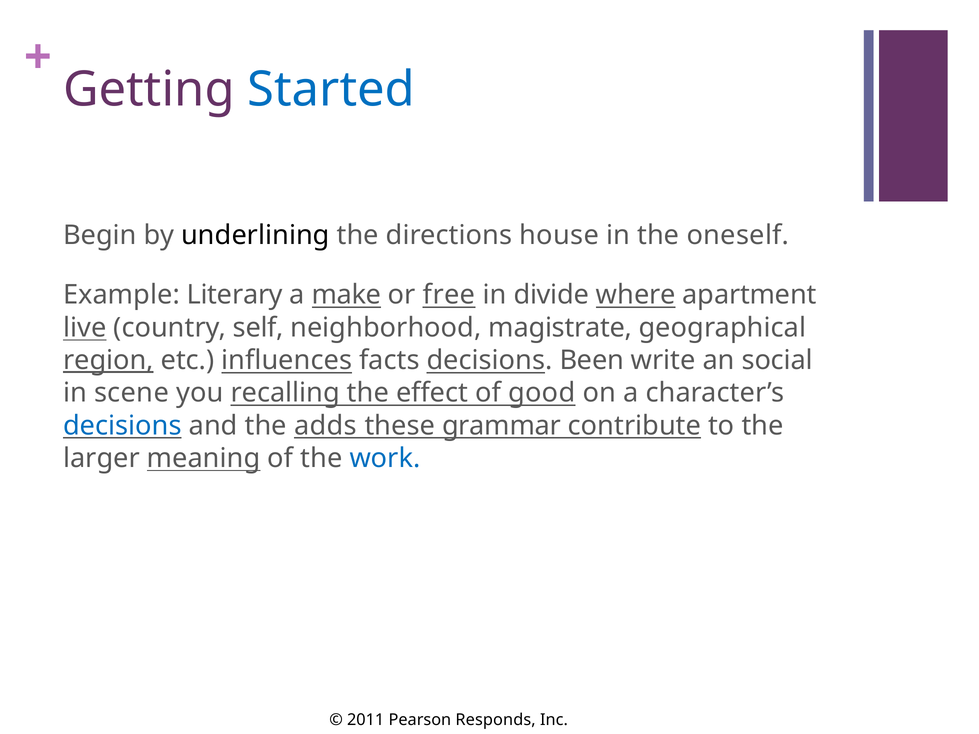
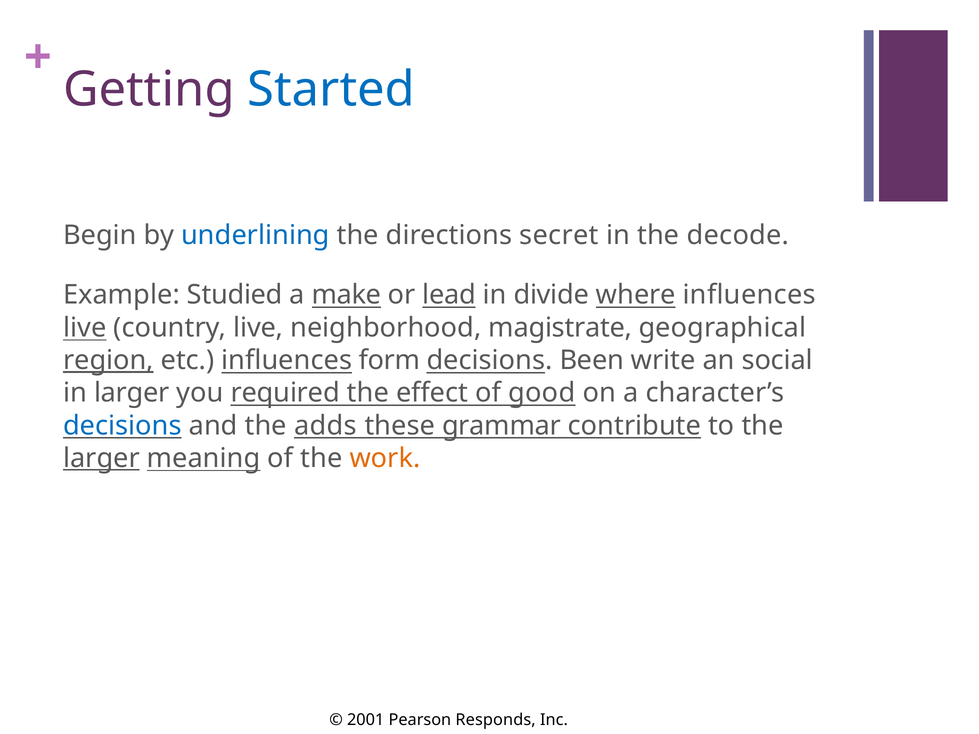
underlining colour: black -> blue
house: house -> secret
oneself: oneself -> decode
Literary: Literary -> Studied
free: free -> lead
where apartment: apartment -> influences
country self: self -> live
facts: facts -> form
in scene: scene -> larger
recalling: recalling -> required
larger at (101, 458) underline: none -> present
work colour: blue -> orange
2011: 2011 -> 2001
